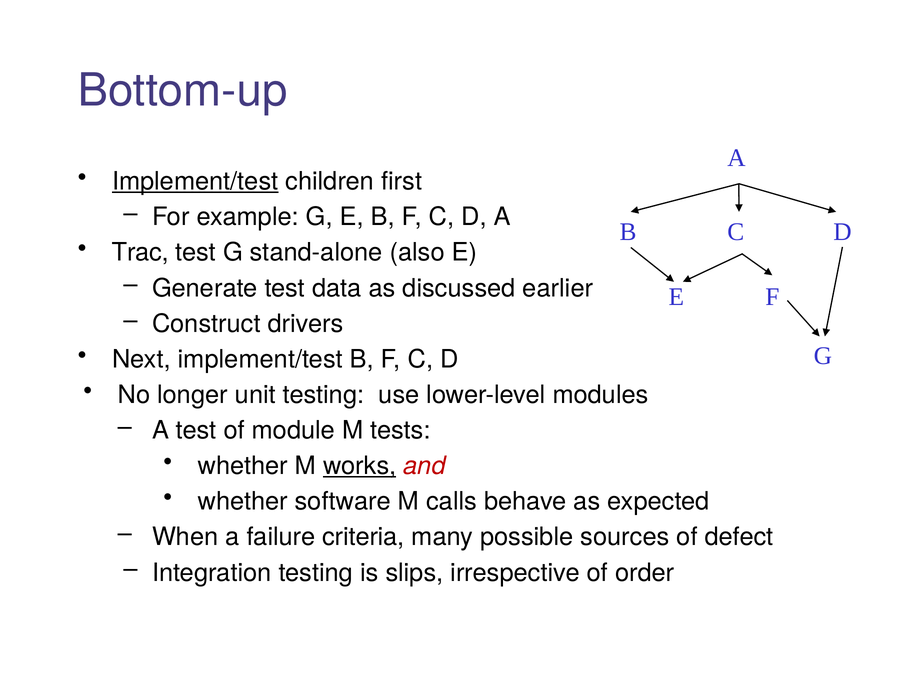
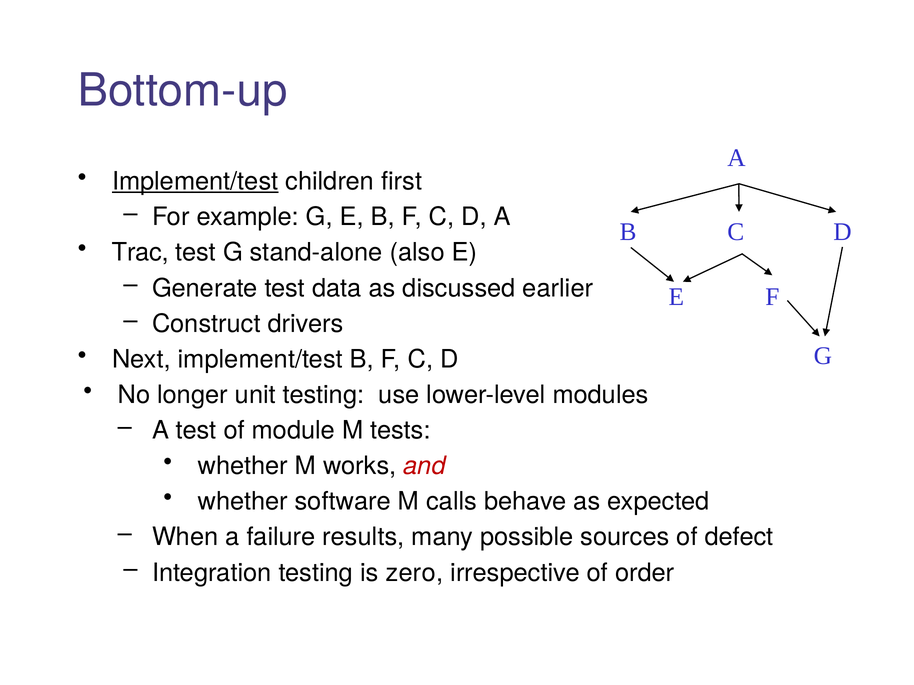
works underline: present -> none
criteria: criteria -> results
slips: slips -> zero
